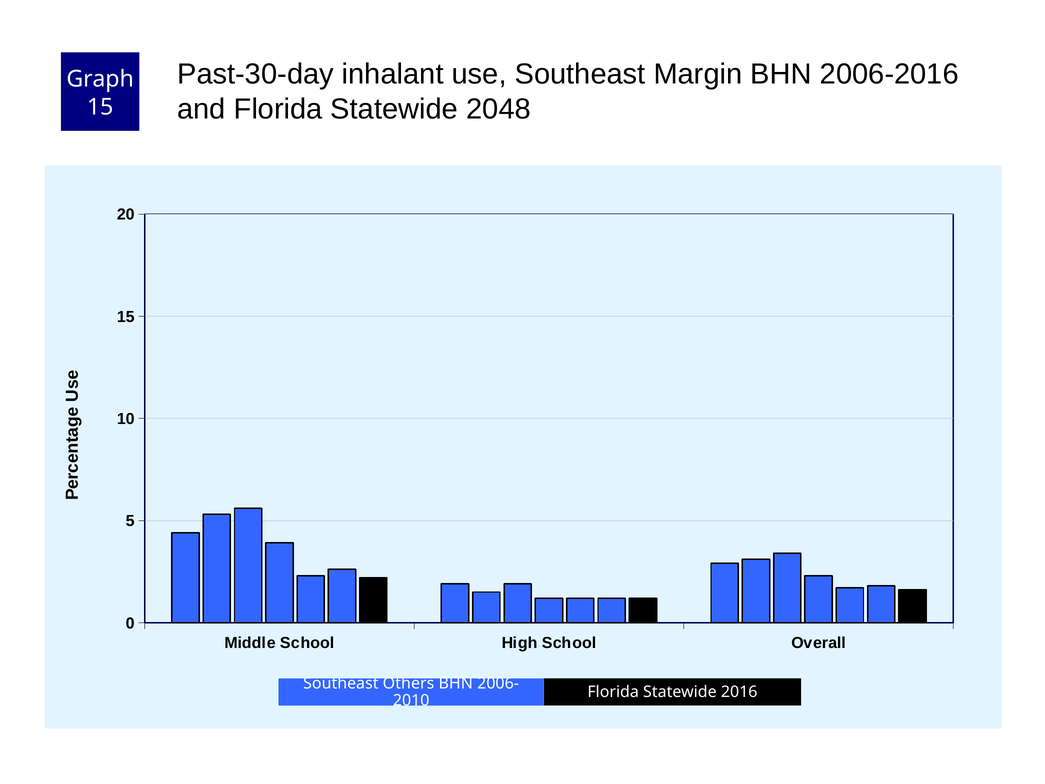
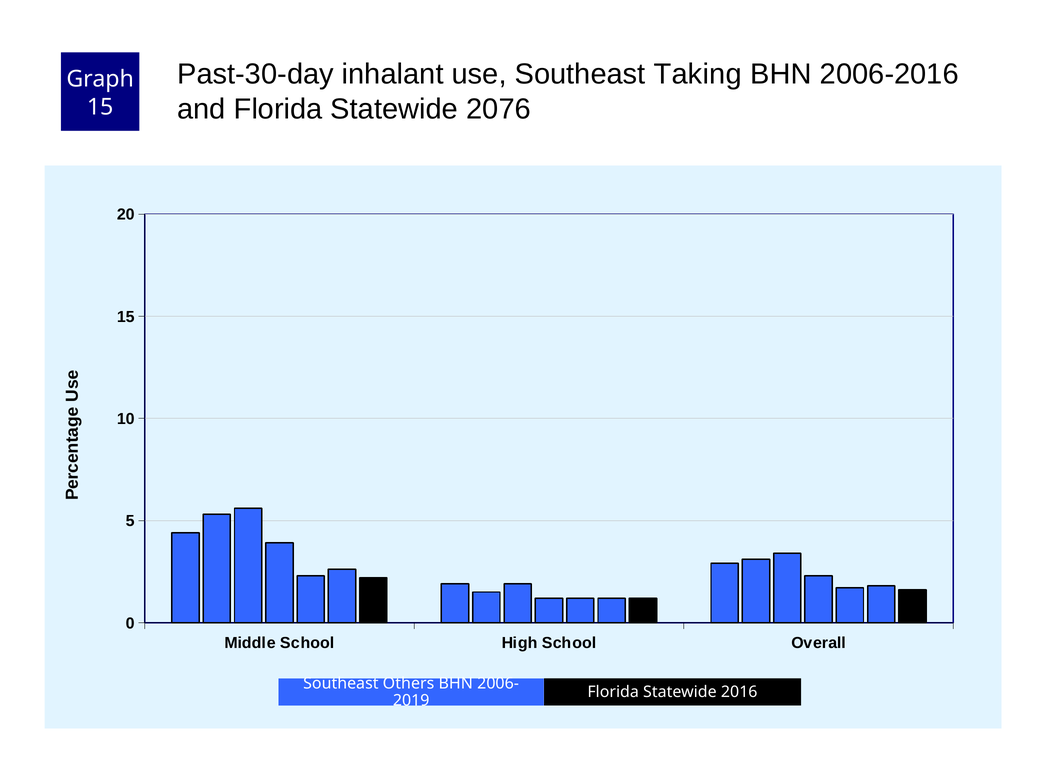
Margin: Margin -> Taking
2048: 2048 -> 2076
2010: 2010 -> 2019
